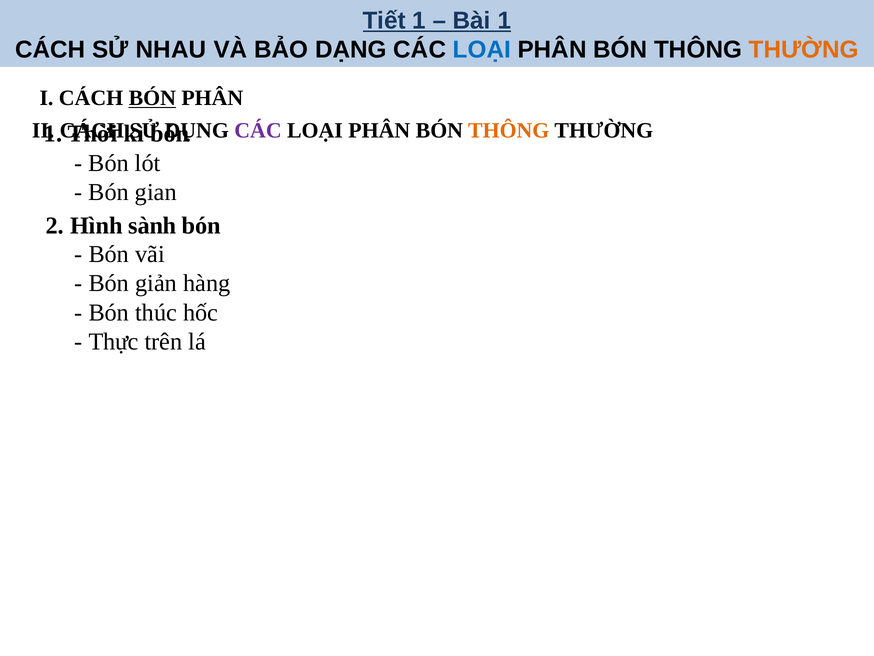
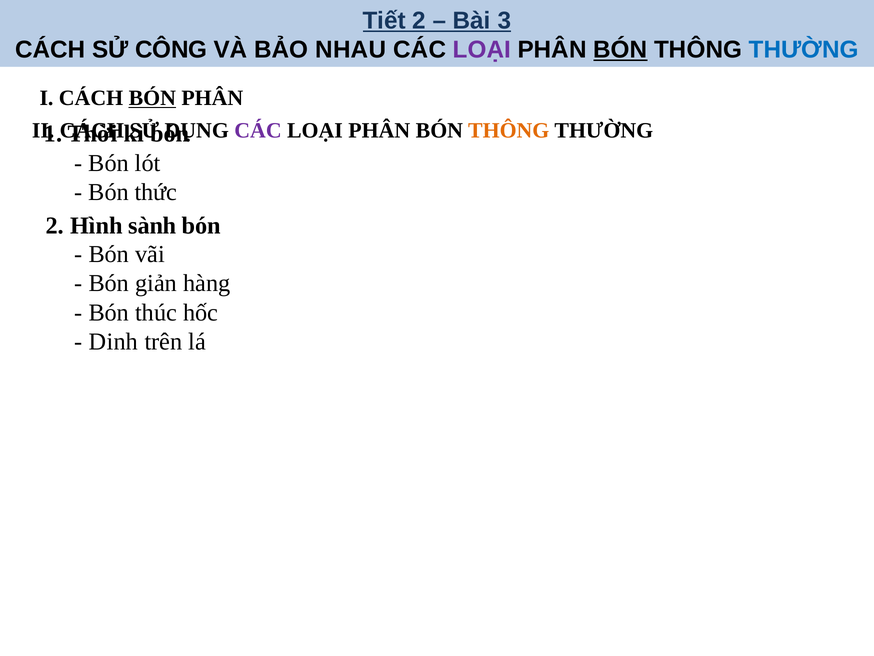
Tiết 1: 1 -> 2
Bài 1: 1 -> 3
NHAU: NHAU -> CÔNG
DẠNG: DẠNG -> NHAU
LOẠI at (482, 50) colour: blue -> purple
BÓN at (620, 50) underline: none -> present
THƯỜNG at (804, 50) colour: orange -> blue
gian: gian -> thức
Thực: Thực -> Dinh
